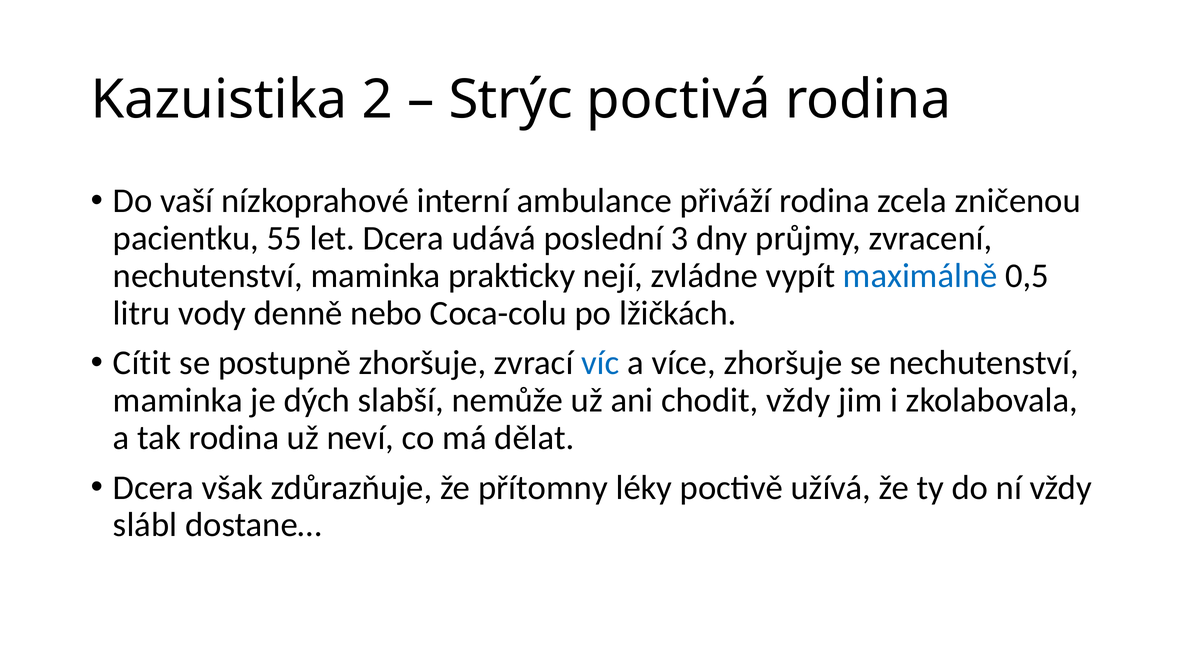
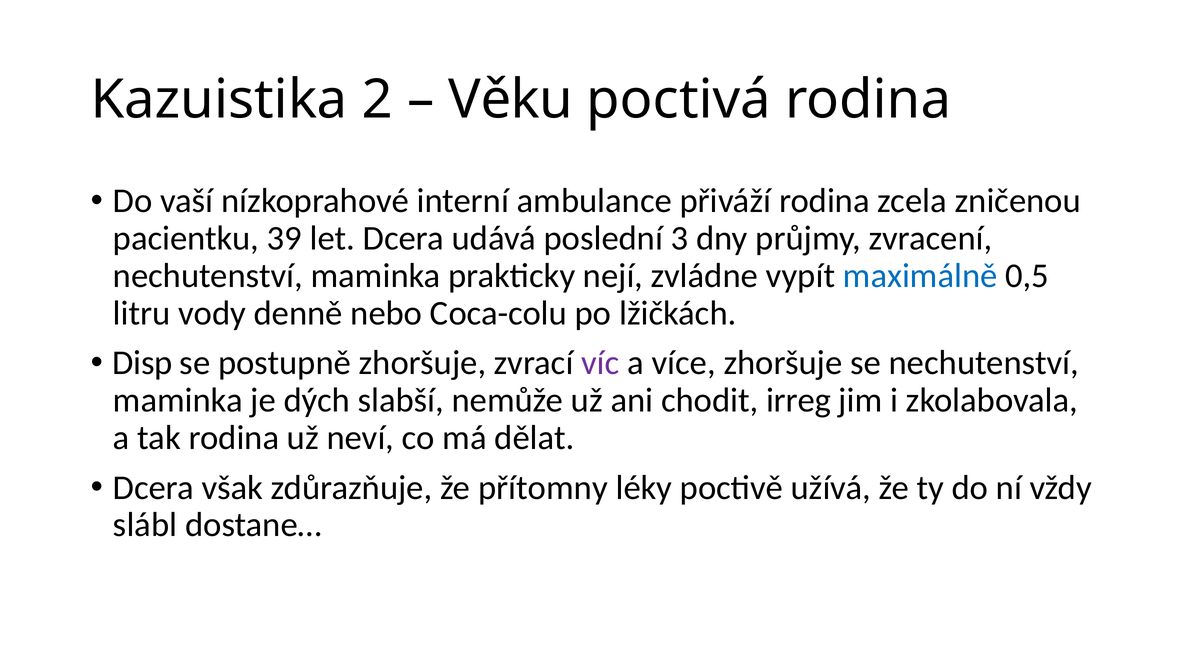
Strýc: Strýc -> Věku
55: 55 -> 39
Cítit: Cítit -> Disp
víc colour: blue -> purple
chodit vždy: vždy -> irreg
